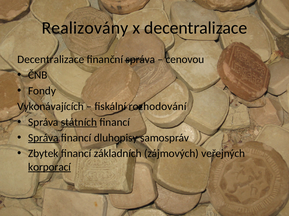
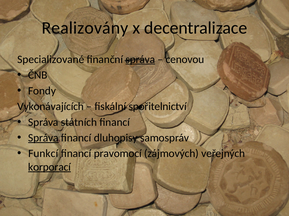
Decentralizace at (51, 60): Decentralizace -> Specializované
správa at (140, 60) underline: none -> present
rozhodování: rozhodování -> spořitelnictví
státních underline: present -> none
Zbytek: Zbytek -> Funkcí
základních: základních -> pravomocí
